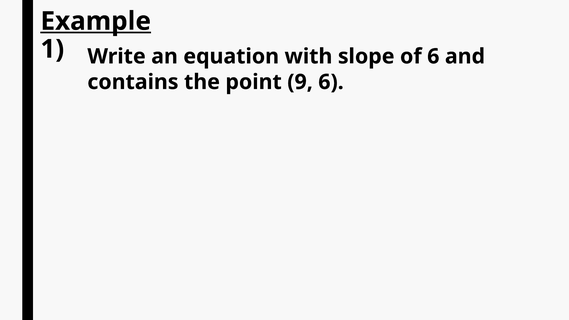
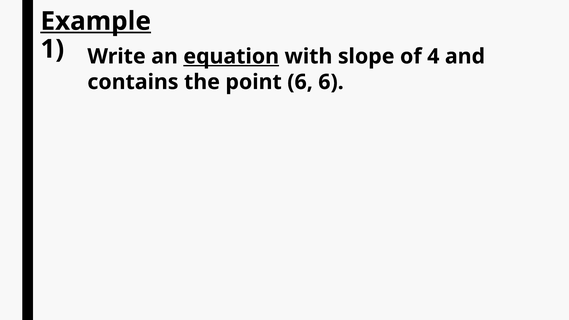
equation underline: none -> present
of 6: 6 -> 4
point 9: 9 -> 6
